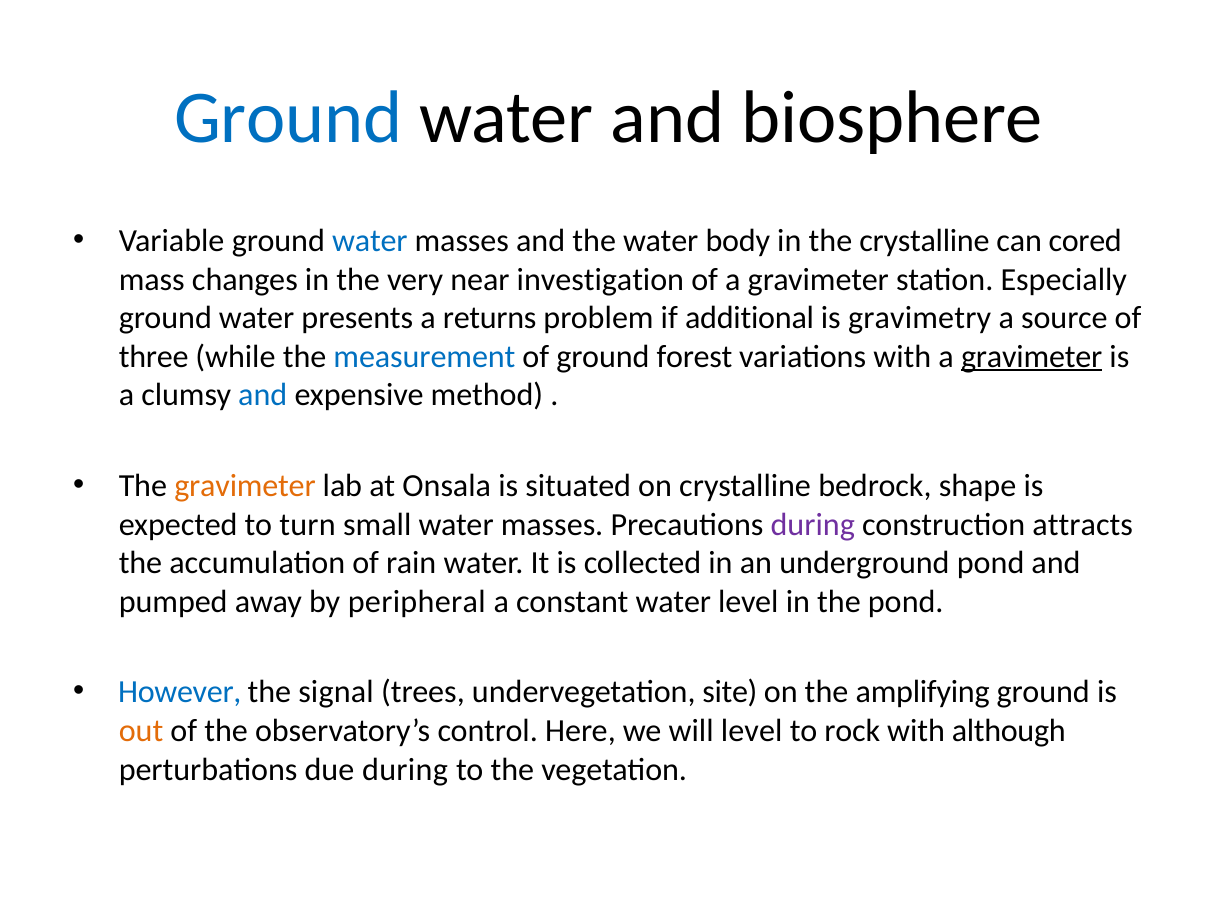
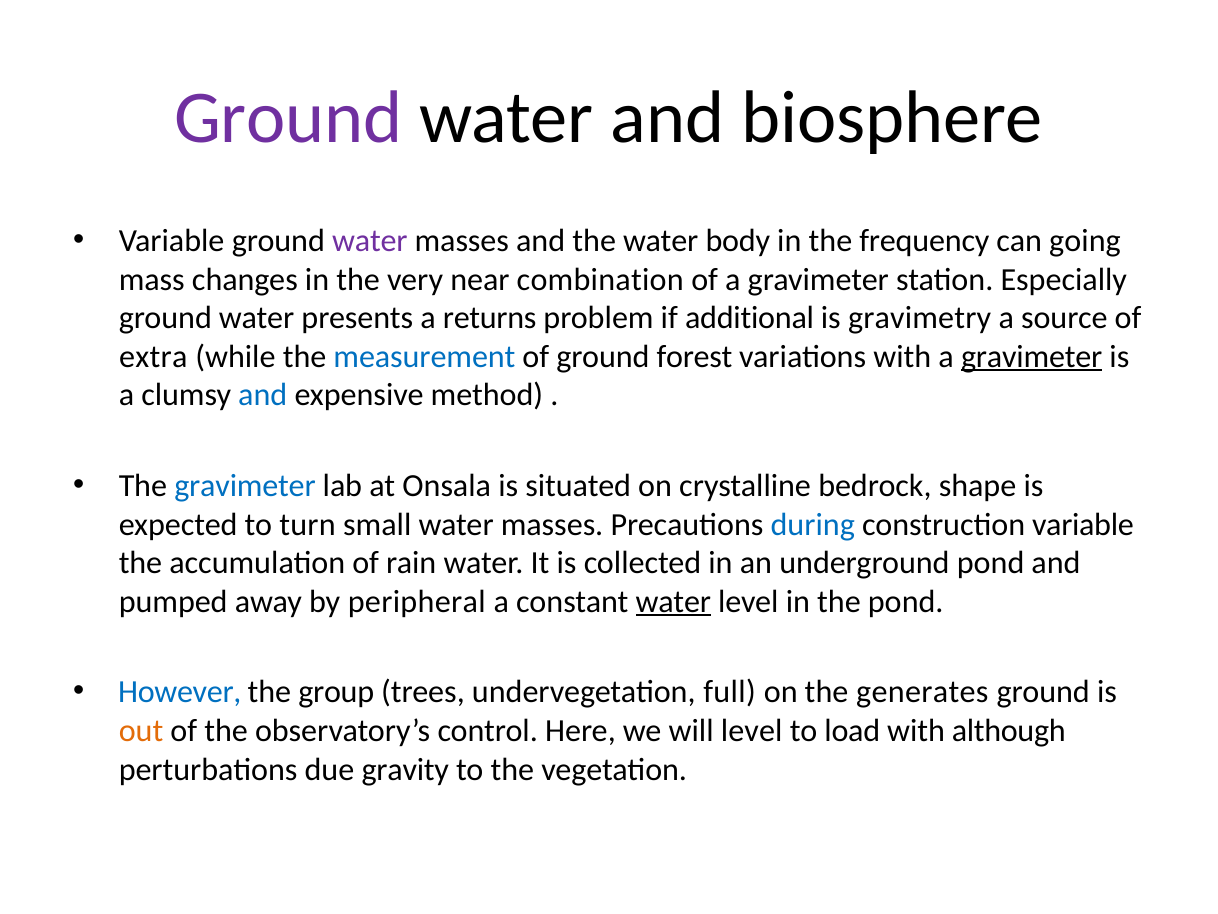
Ground at (288, 118) colour: blue -> purple
water at (370, 241) colour: blue -> purple
the crystalline: crystalline -> frequency
cored: cored -> going
investigation: investigation -> combination
three: three -> extra
gravimeter at (245, 486) colour: orange -> blue
during at (813, 524) colour: purple -> blue
construction attracts: attracts -> variable
water at (673, 601) underline: none -> present
signal: signal -> group
site: site -> full
amplifying: amplifying -> generates
rock: rock -> load
due during: during -> gravity
